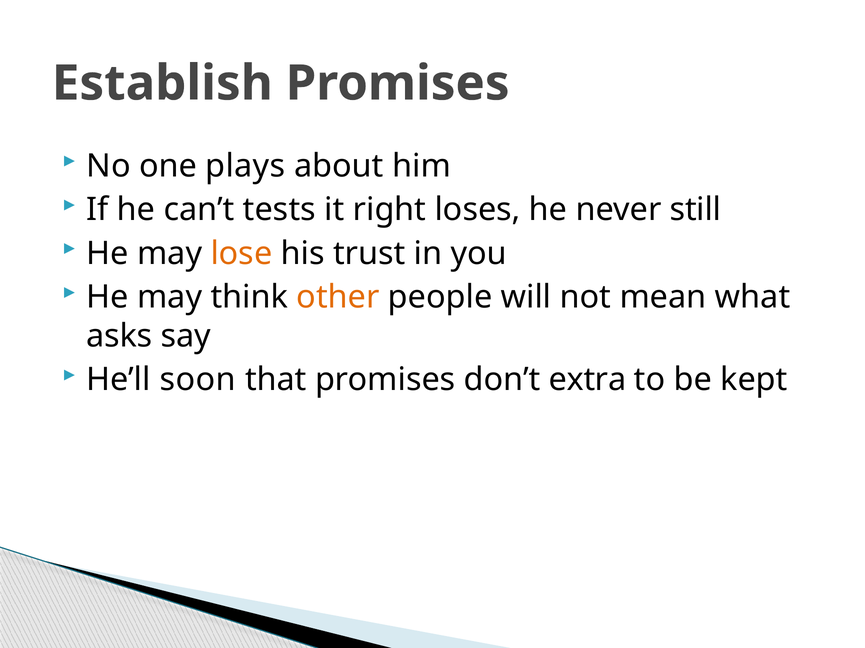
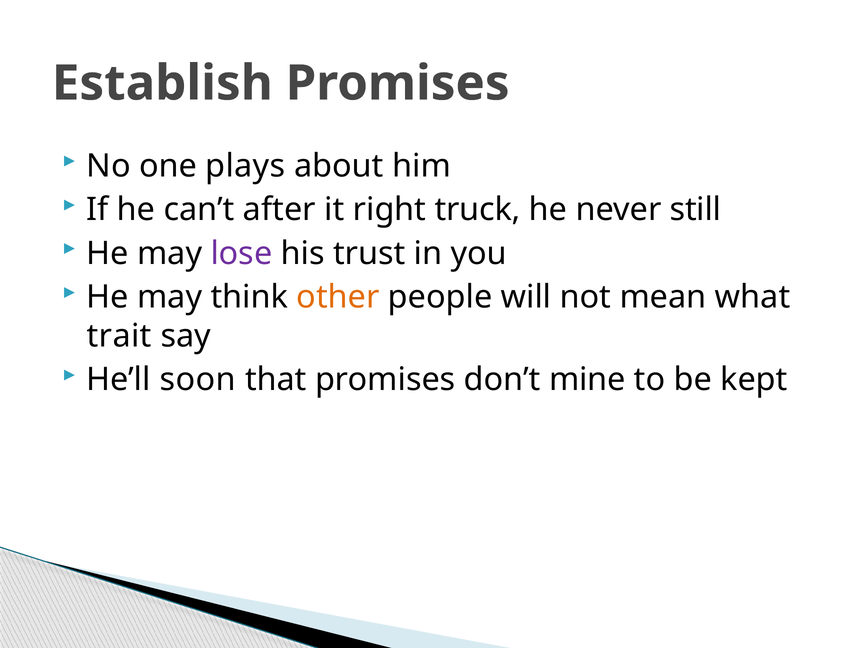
tests: tests -> after
loses: loses -> truck
lose colour: orange -> purple
asks: asks -> trait
extra: extra -> mine
